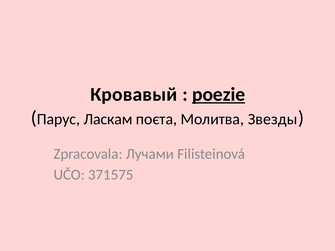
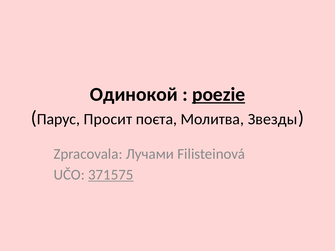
Кровавый: Кровавый -> Одинокой
Ласкам: Ласкам -> Просит
371575 underline: none -> present
